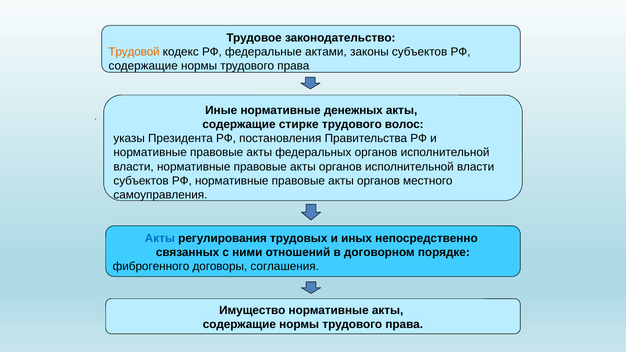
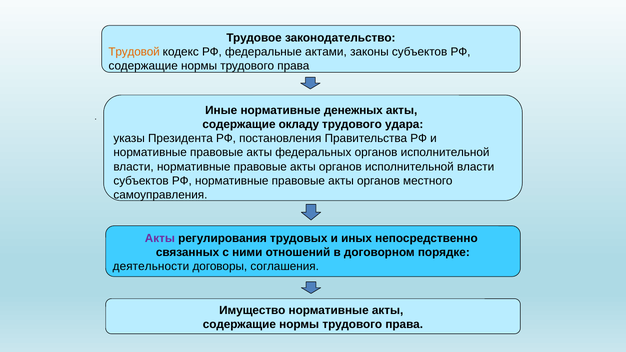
стирке: стирке -> окладу
волос: волос -> удара
Акты at (160, 238) colour: blue -> purple
фиброгенного: фиброгенного -> деятельности
